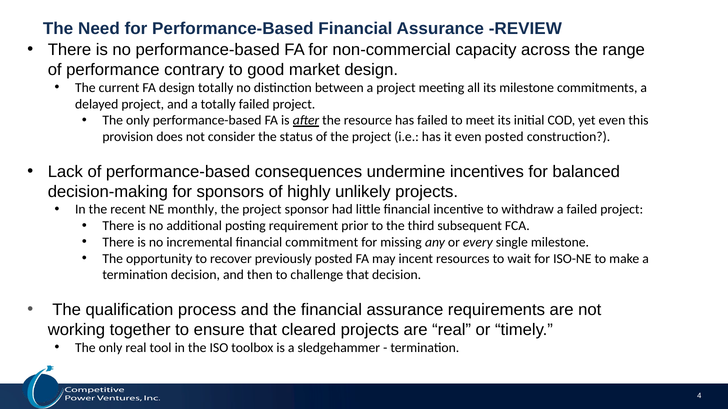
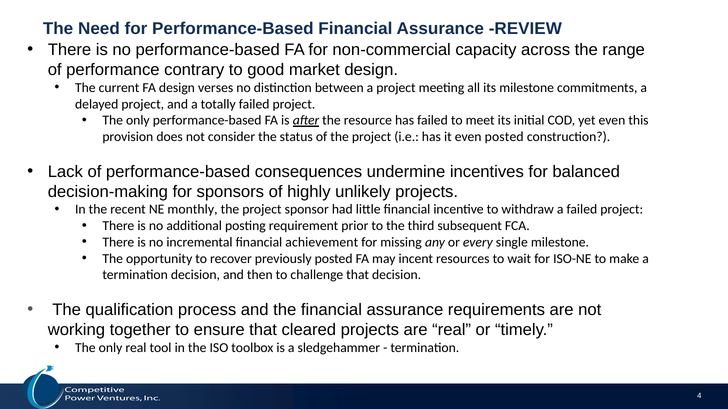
design totally: totally -> verses
commitment: commitment -> achievement
